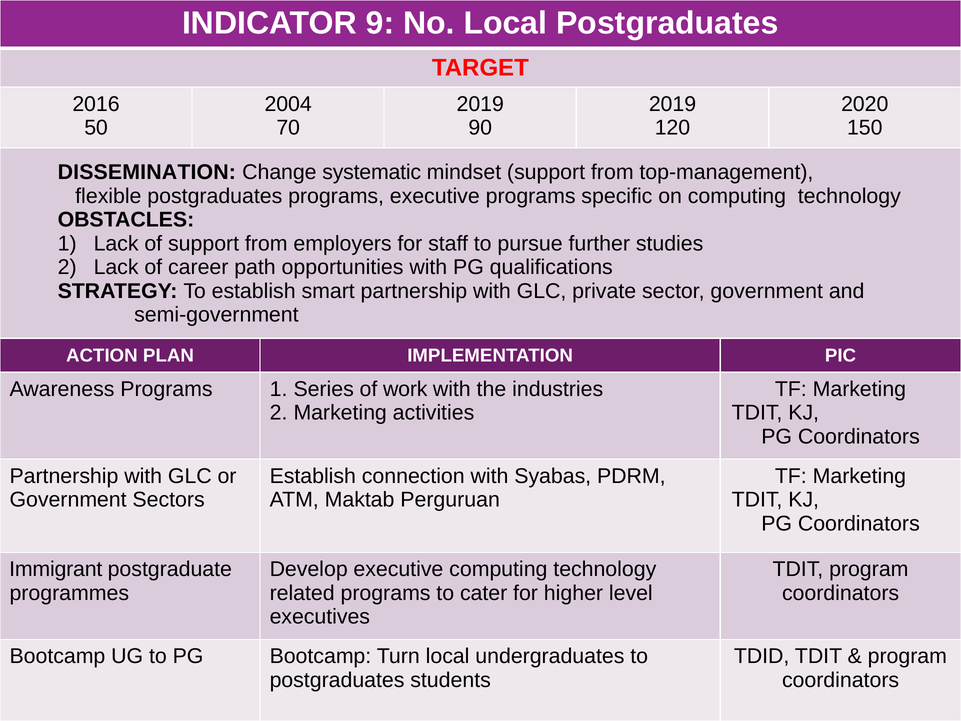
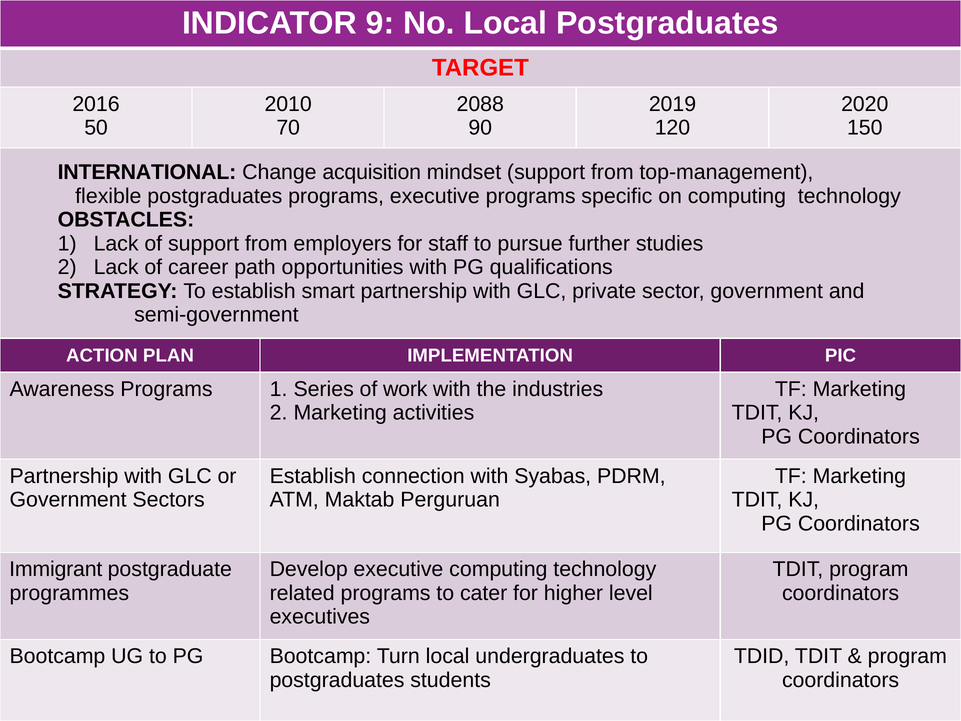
2004: 2004 -> 2010
2019 at (480, 104): 2019 -> 2088
DISSEMINATION: DISSEMINATION -> INTERNATIONAL
systematic: systematic -> acquisition
